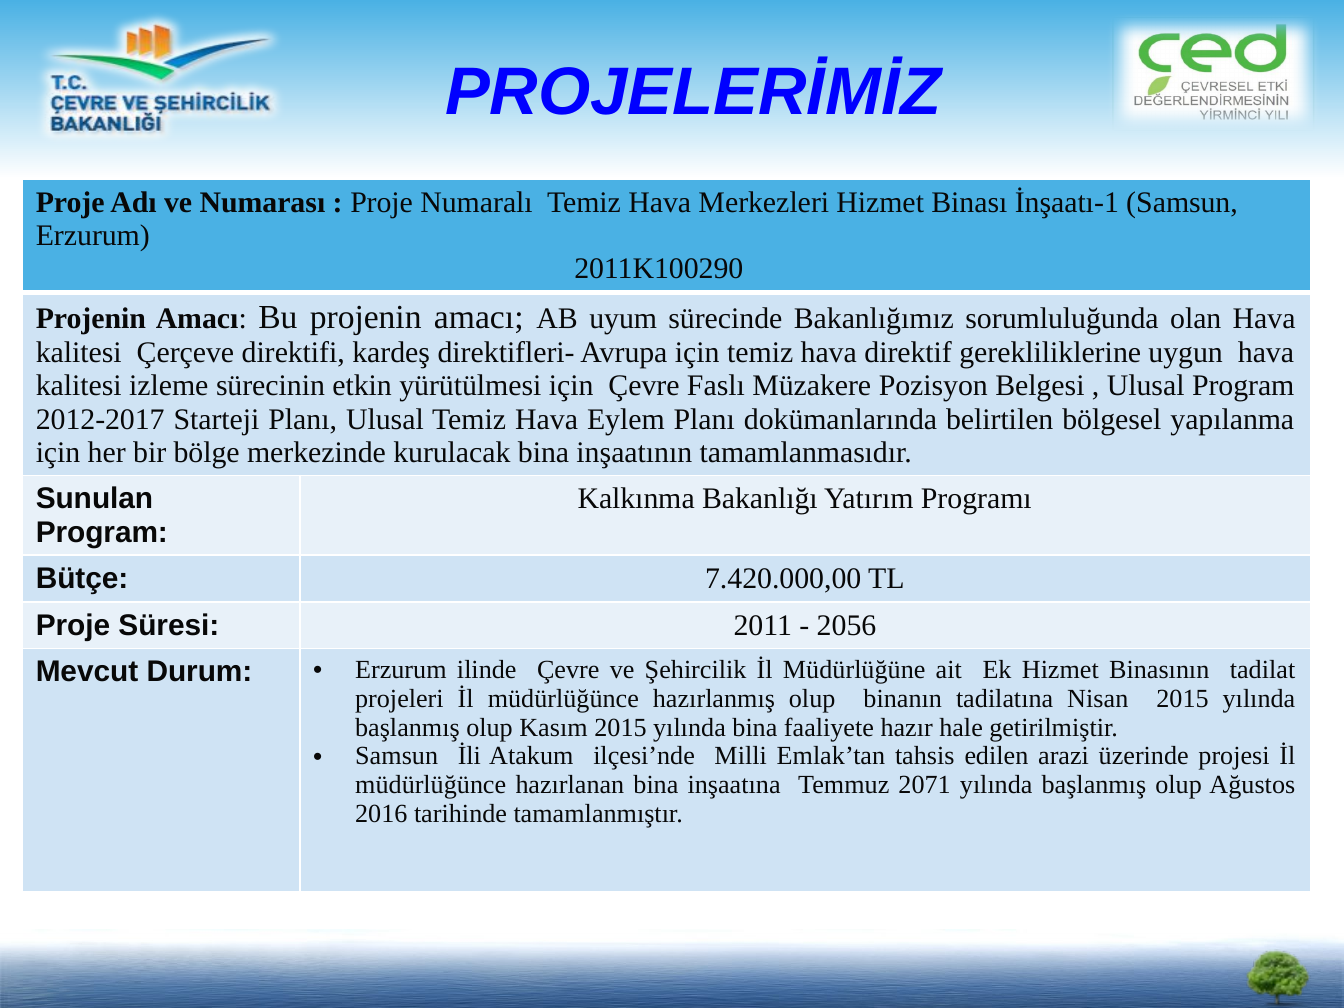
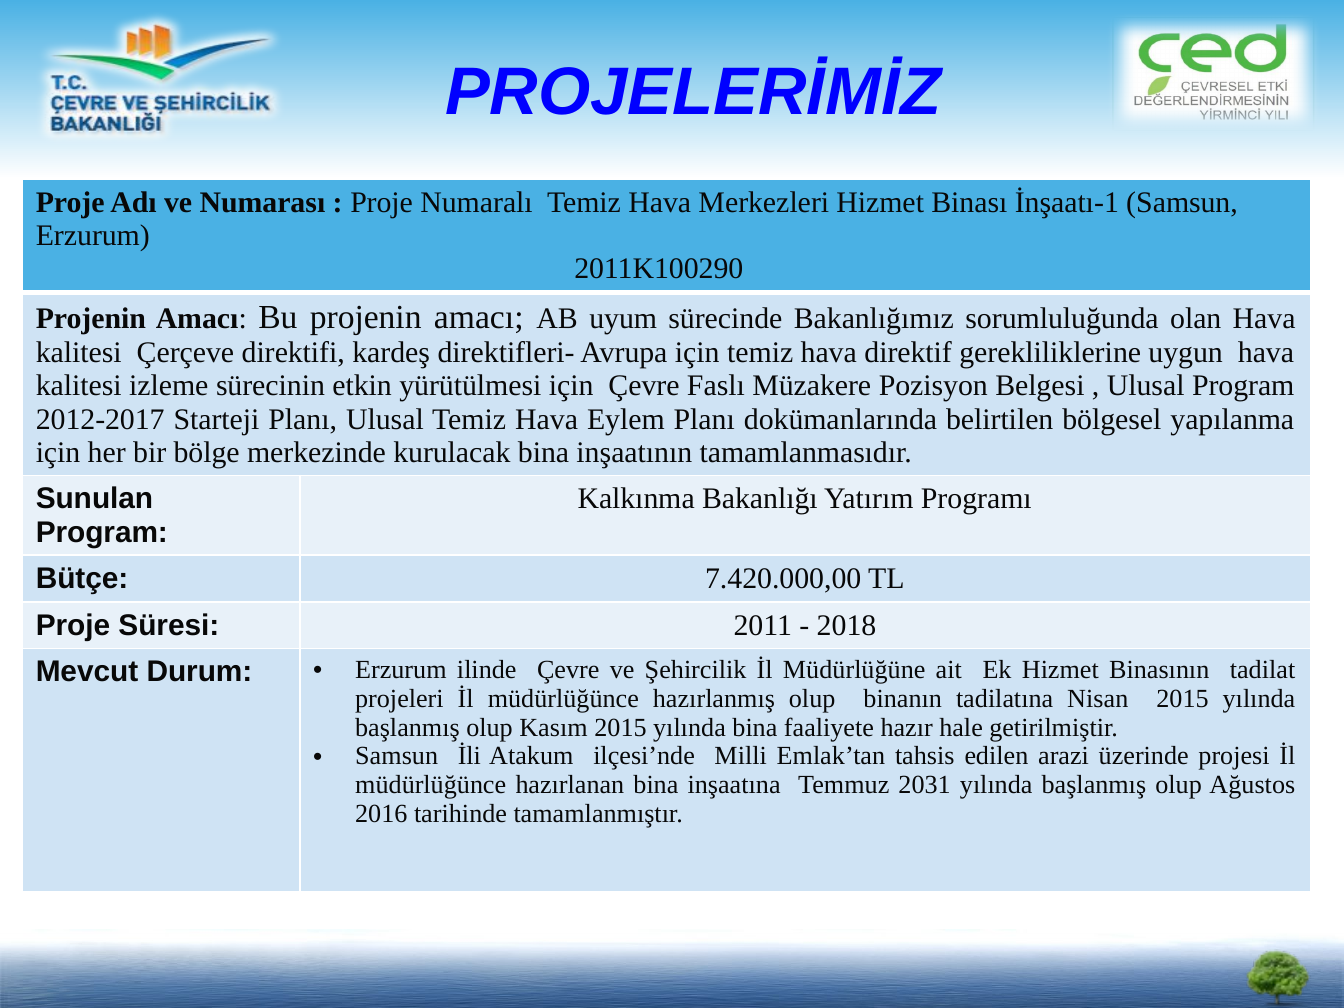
2056: 2056 -> 2018
2071: 2071 -> 2031
